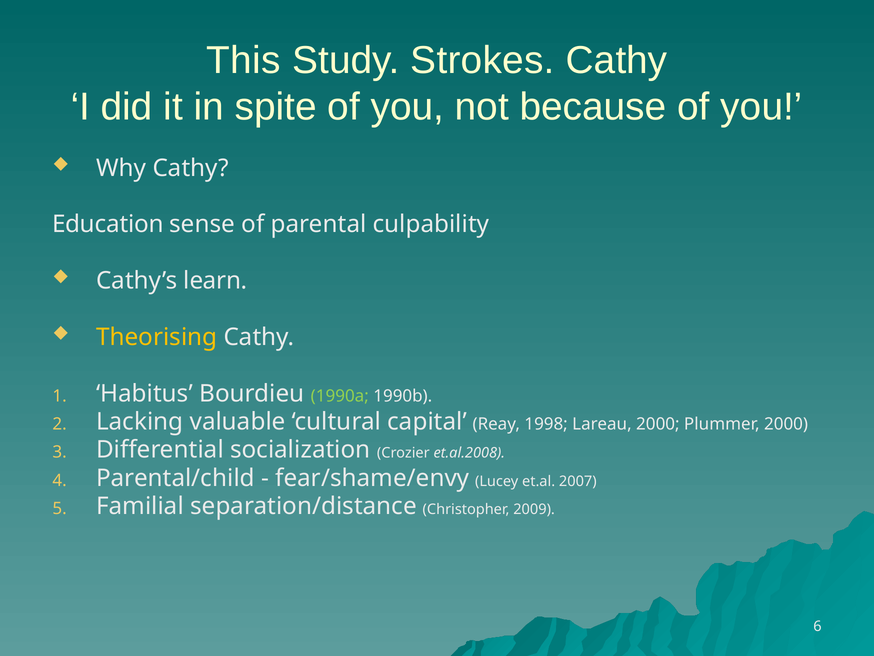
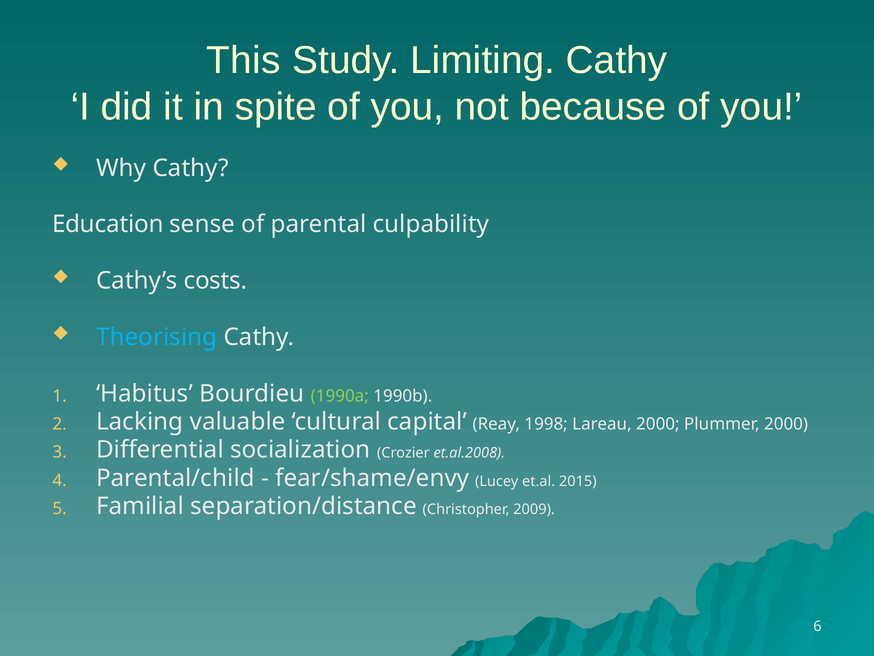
Strokes: Strokes -> Limiting
learn: learn -> costs
Theorising colour: yellow -> light blue
2007: 2007 -> 2015
